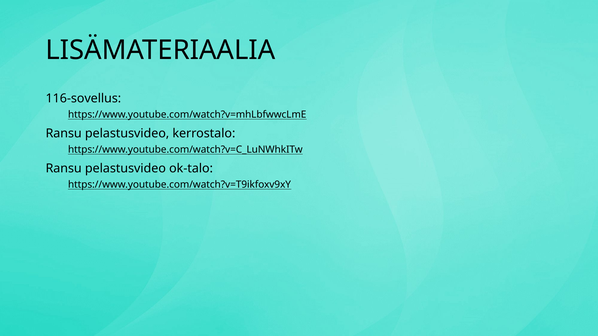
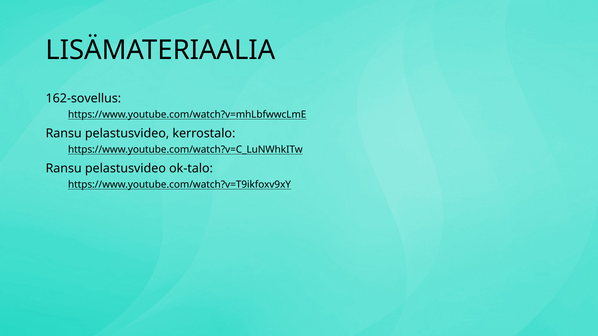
116-sovellus: 116-sovellus -> 162-sovellus
